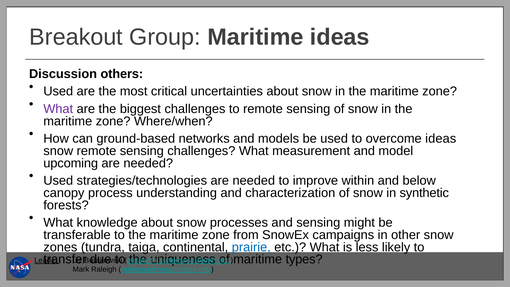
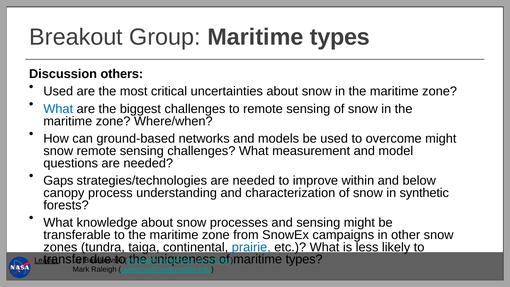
Group Maritime ideas: ideas -> types
What at (58, 109) colour: purple -> blue
overcome ideas: ideas -> might
upcoming: upcoming -> questions
Used at (58, 181): Used -> Gaps
